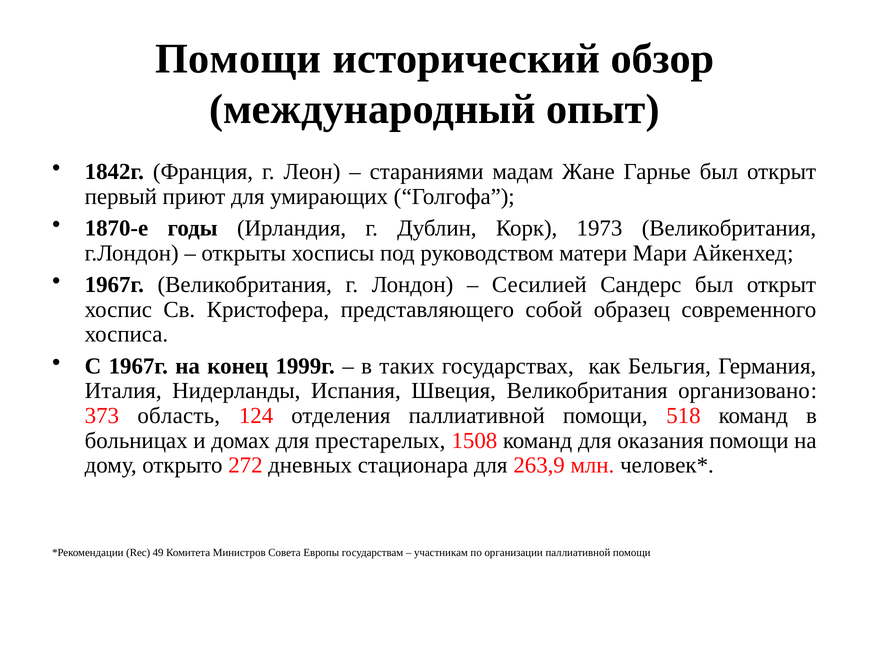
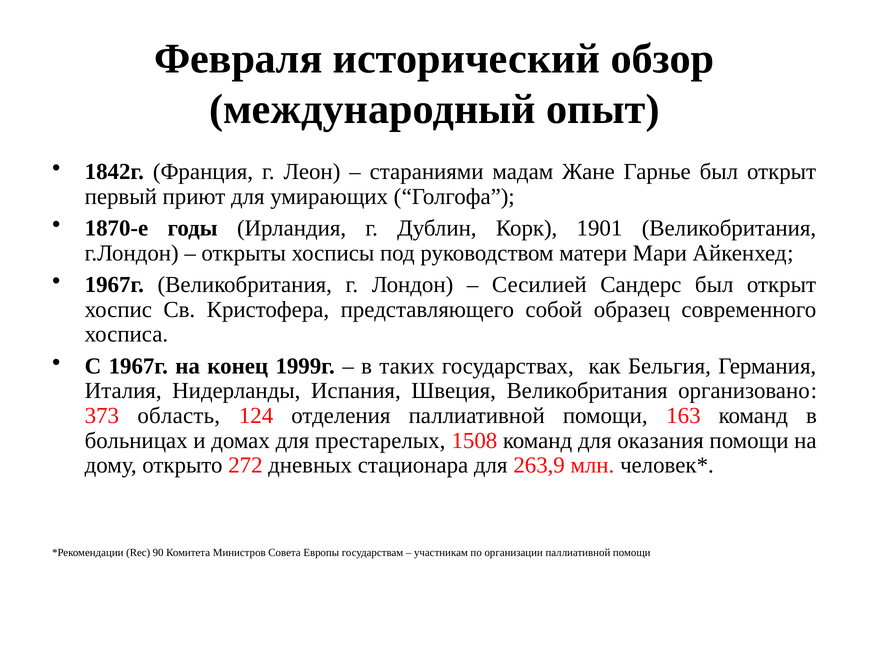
Помощи at (238, 59): Помощи -> Февраля
1973: 1973 -> 1901
518: 518 -> 163
49: 49 -> 90
